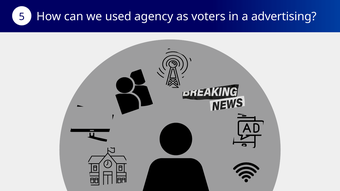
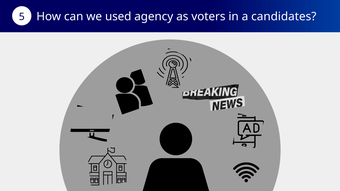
advertising: advertising -> candidates
